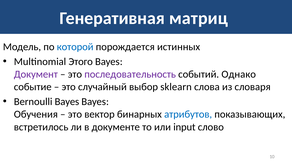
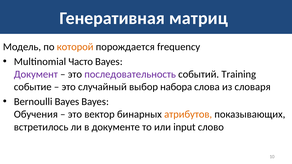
которой colour: blue -> orange
истинных: истинных -> frequency
Этого: Этого -> Часто
Однако: Однако -> Training
sklearn: sklearn -> набора
атрибутов colour: blue -> orange
